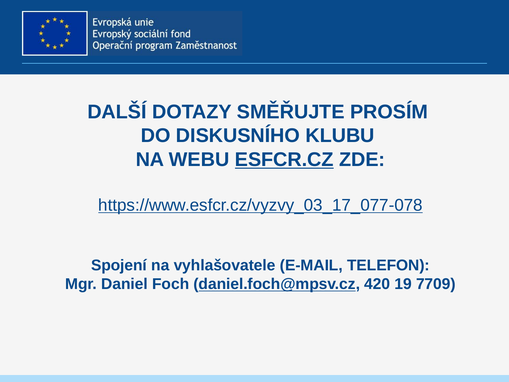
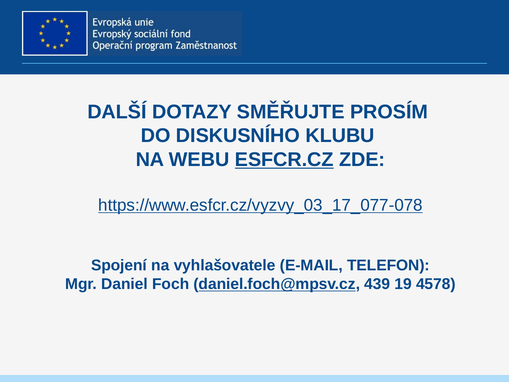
420: 420 -> 439
7709: 7709 -> 4578
